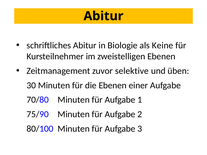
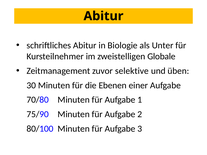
Keine: Keine -> Unter
zweistelligen Ebenen: Ebenen -> Globale
